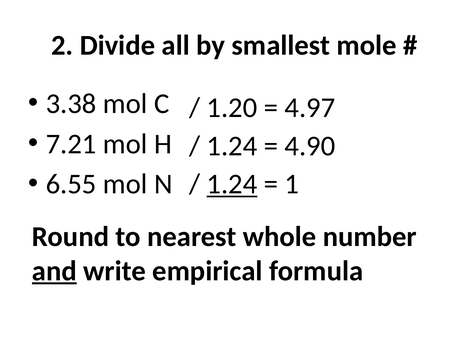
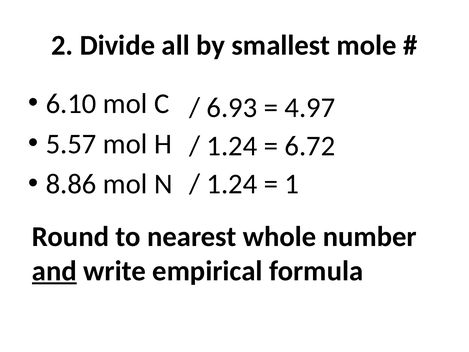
3.38: 3.38 -> 6.10
1.20: 1.20 -> 6.93
7.21: 7.21 -> 5.57
4.90: 4.90 -> 6.72
6.55: 6.55 -> 8.86
1.24 at (232, 184) underline: present -> none
